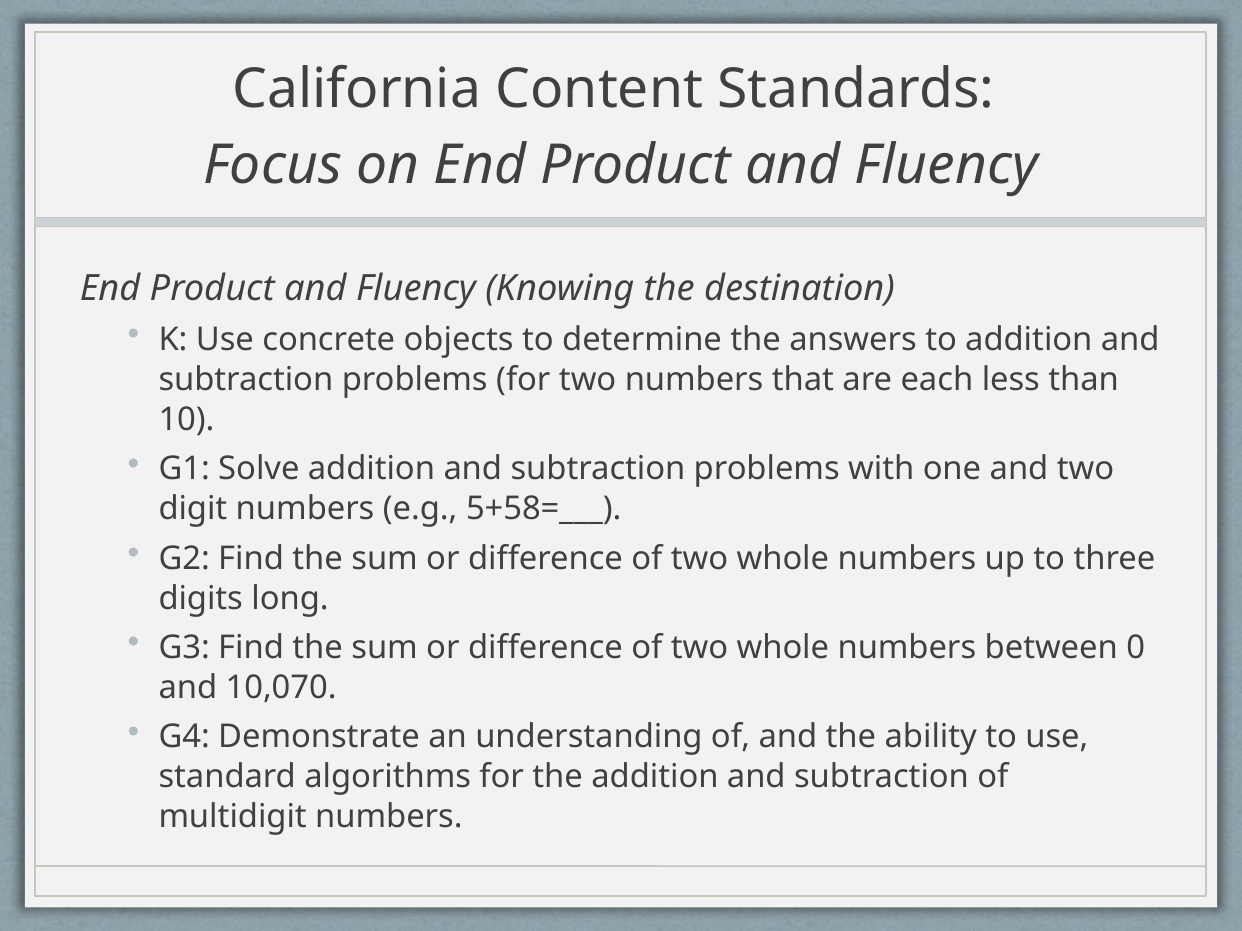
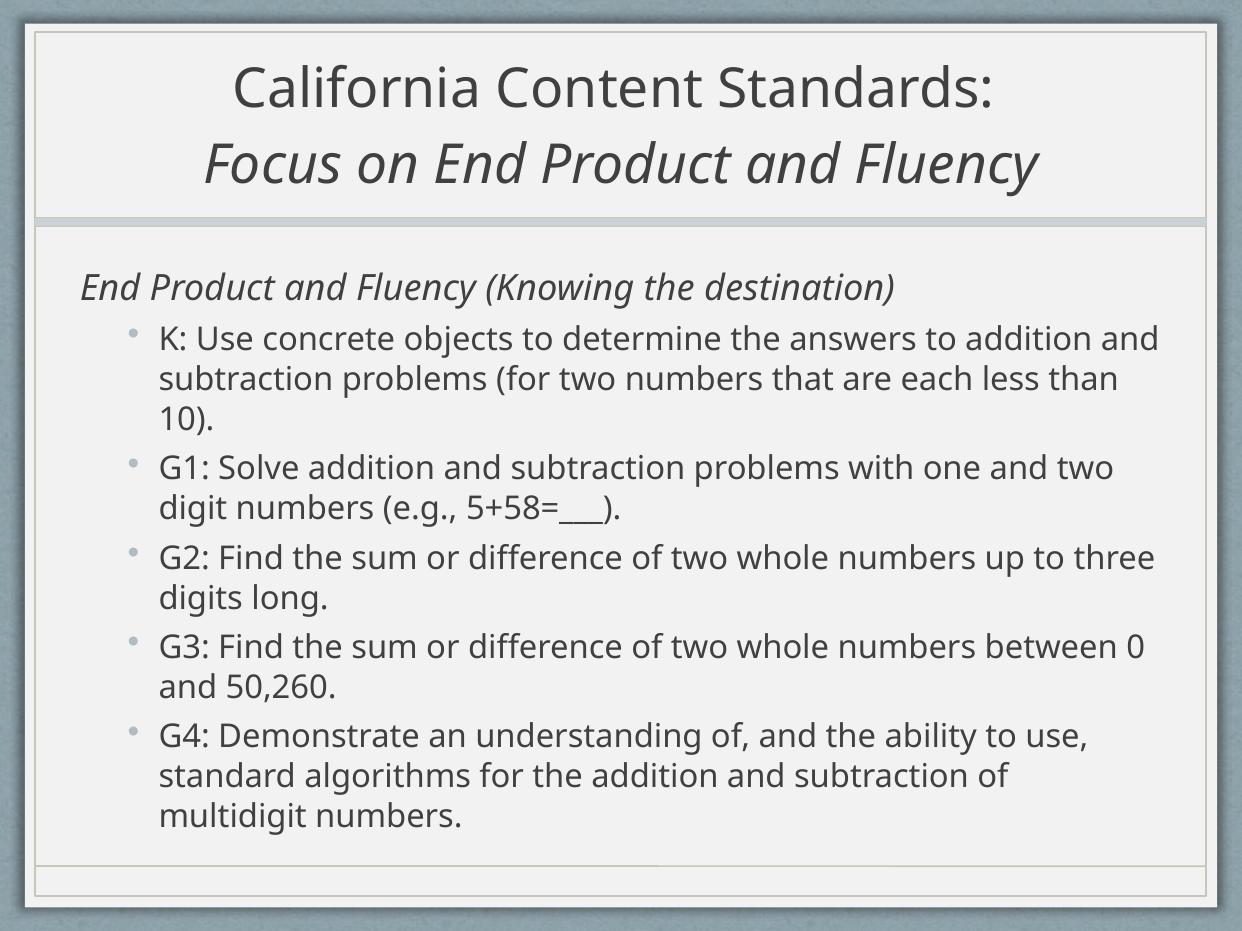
10,070: 10,070 -> 50,260
